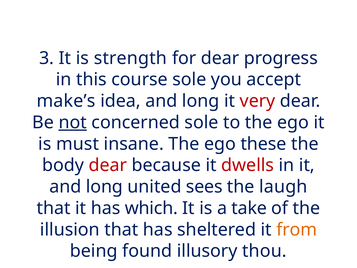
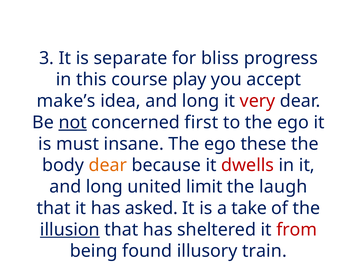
strength: strength -> separate
for dear: dear -> bliss
course sole: sole -> play
concerned sole: sole -> first
dear at (108, 165) colour: red -> orange
sees: sees -> limit
which: which -> asked
illusion underline: none -> present
from colour: orange -> red
thou: thou -> train
